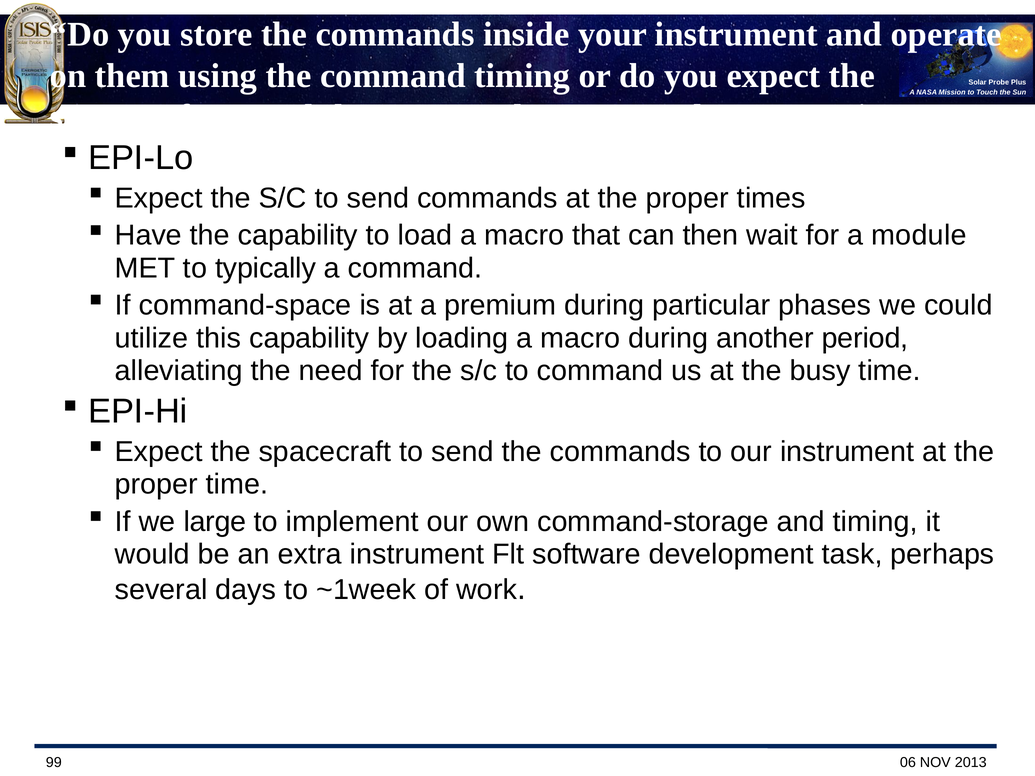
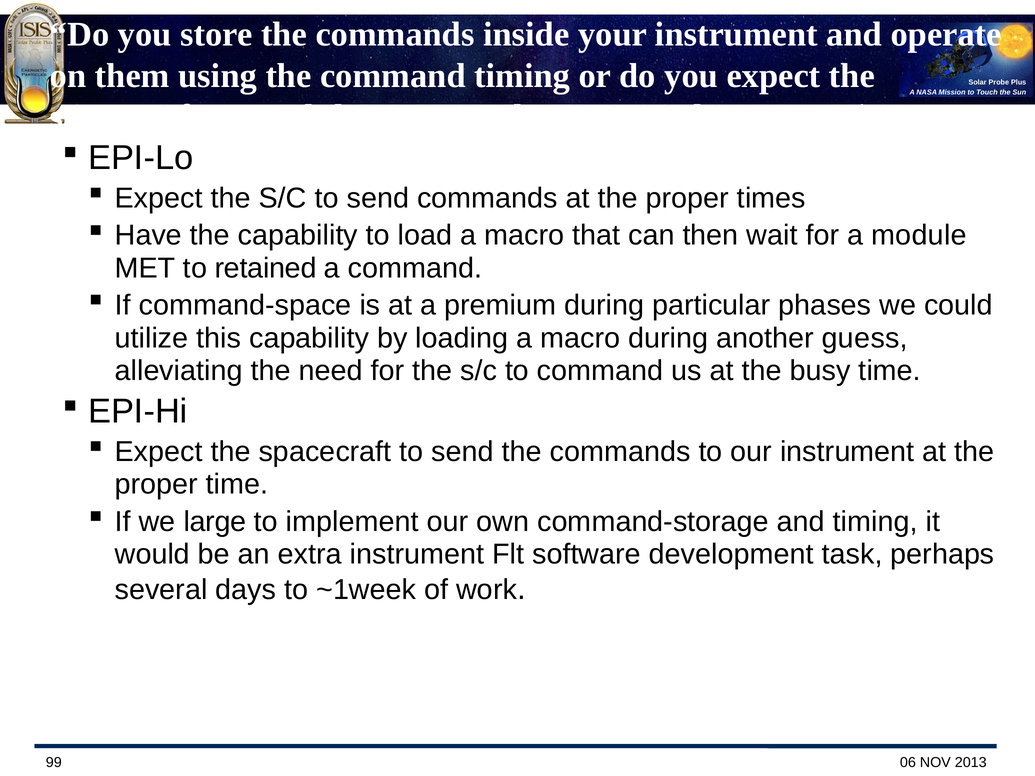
typically: typically -> retained
period: period -> guess
